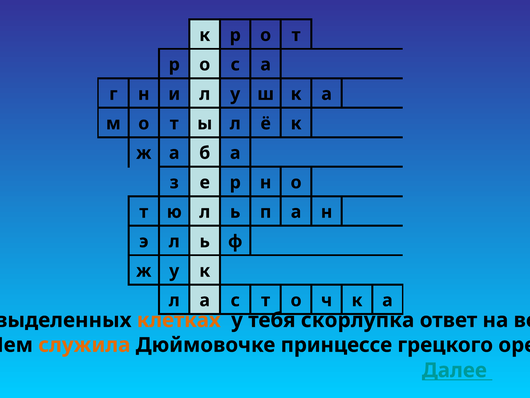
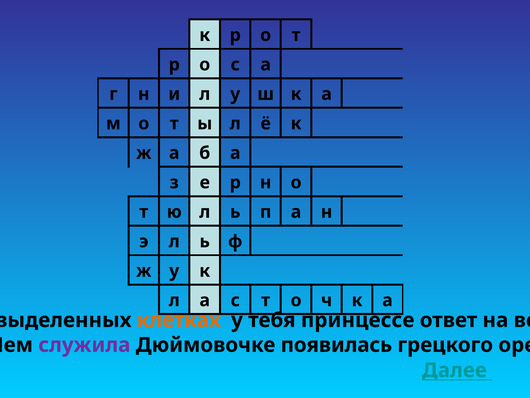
скорлупка: скорлупка -> принцессе
служила colour: orange -> purple
принцессе: принцессе -> появилась
